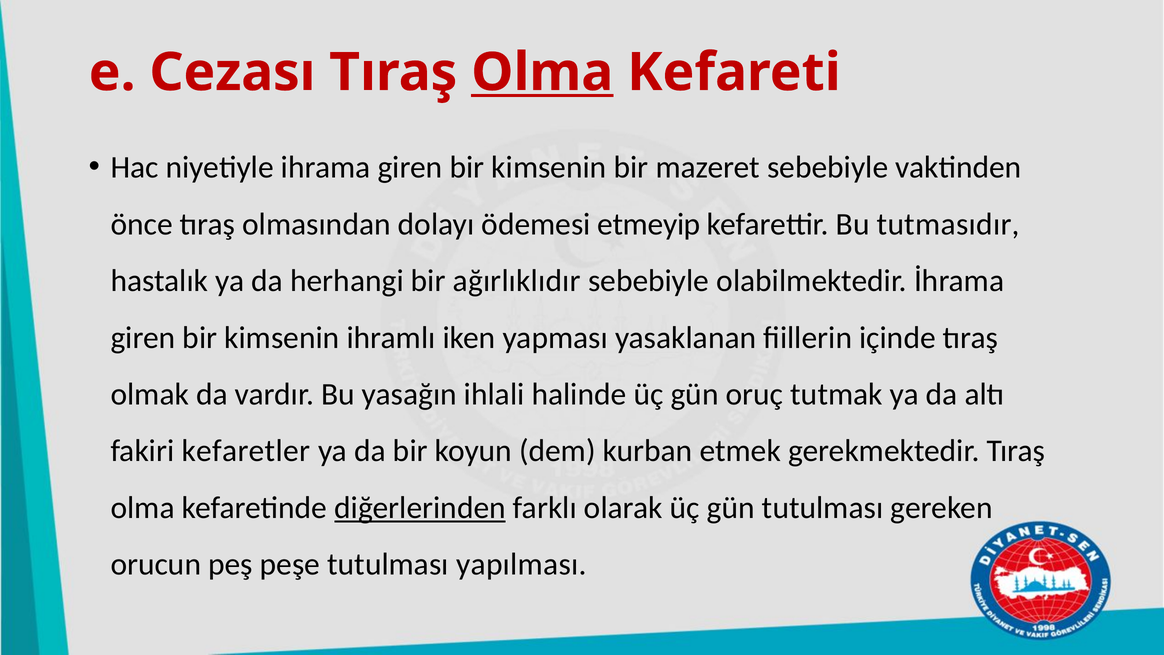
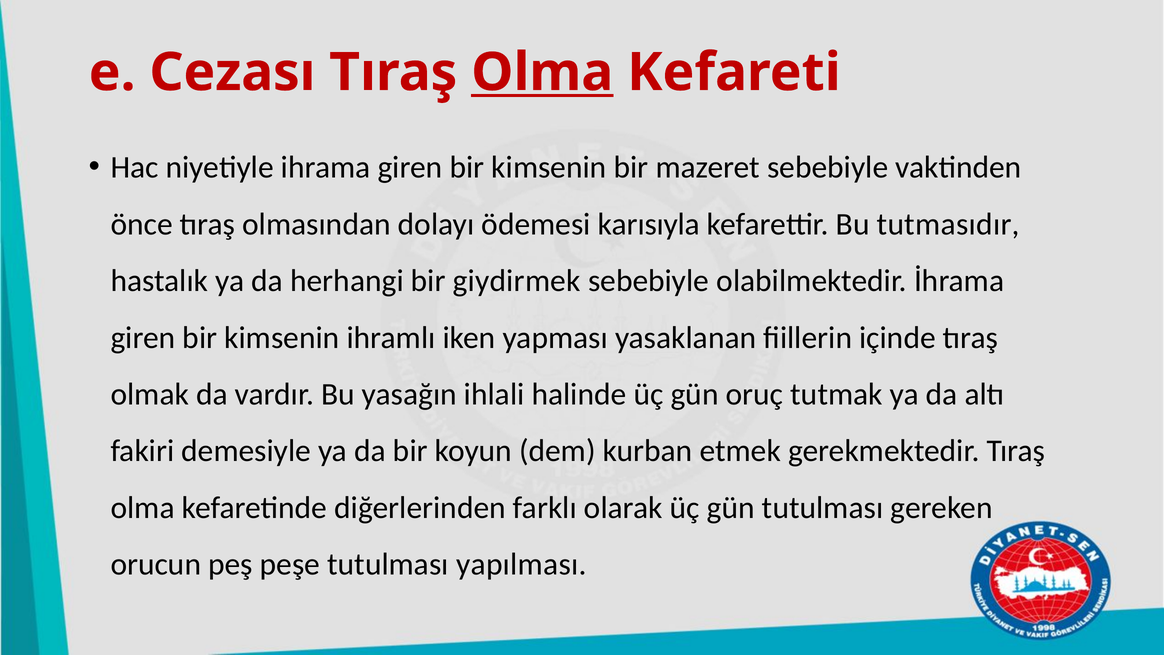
etmeyip: etmeyip -> karısıyla
ağırlıklıdır: ağırlıklıdır -> giydirmek
kefaretler: kefaretler -> demesiyle
diğerlerinden underline: present -> none
